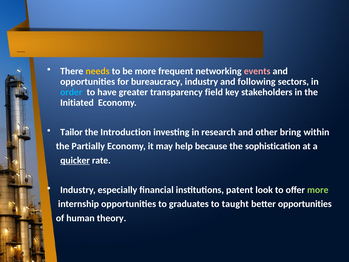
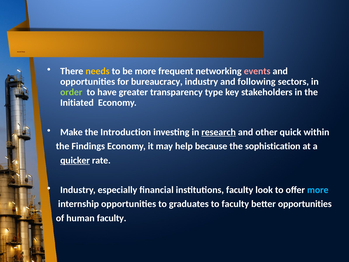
order colour: light blue -> light green
field: field -> type
Tailor: Tailor -> Make
research underline: none -> present
bring: bring -> quick
Partially: Partially -> Findings
institutions patent: patent -> faculty
more at (318, 190) colour: light green -> light blue
to taught: taught -> faculty
human theory: theory -> faculty
